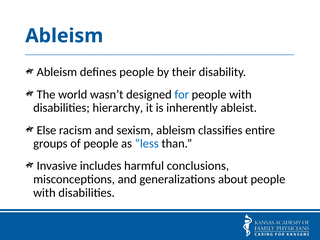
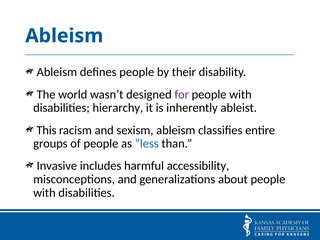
for colour: blue -> purple
Else: Else -> This
conclusions: conclusions -> accessibility
